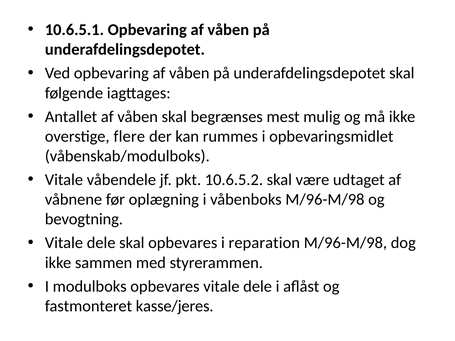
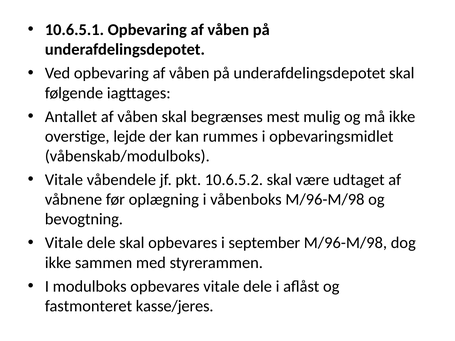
flere: flere -> lejde
reparation: reparation -> september
